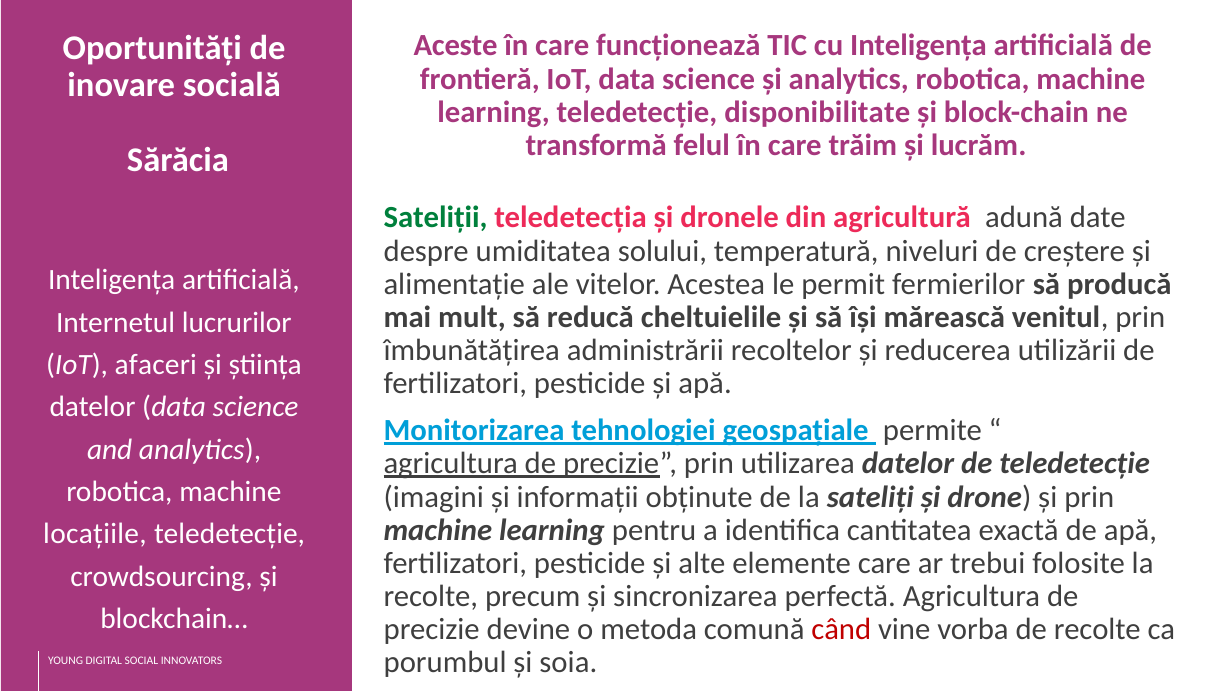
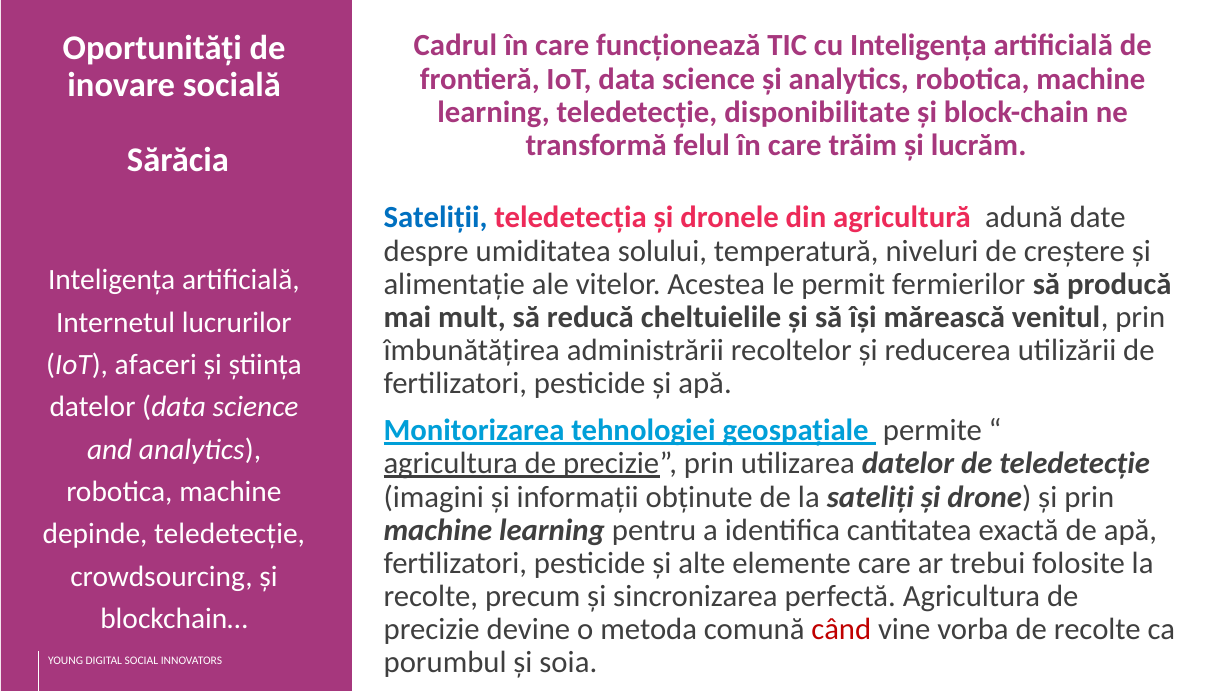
Aceste: Aceste -> Cadrul
Sateliții colour: green -> blue
locațiile: locațiile -> depinde
